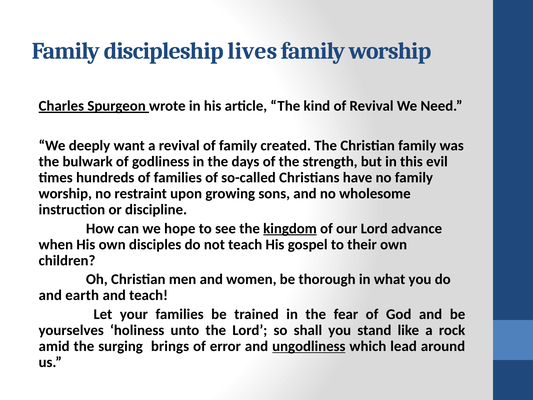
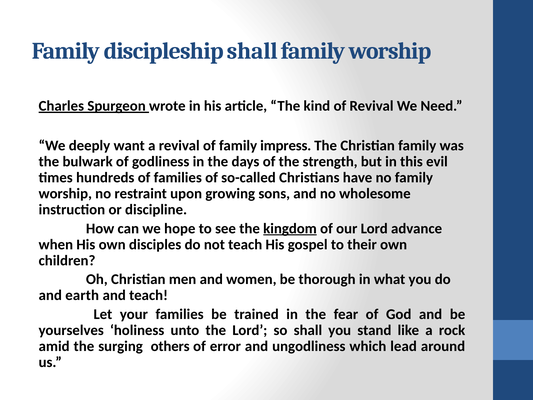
discipleship lives: lives -> shall
created: created -> impress
brings: brings -> others
ungodliness underline: present -> none
